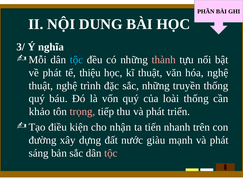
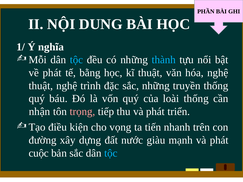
3/: 3/ -> 1/
thành colour: pink -> light blue
thiệu: thiệu -> bằng
khảo: khảo -> nhận
nhận: nhận -> vọng
sáng: sáng -> cuộc
tộc at (111, 153) colour: pink -> light blue
